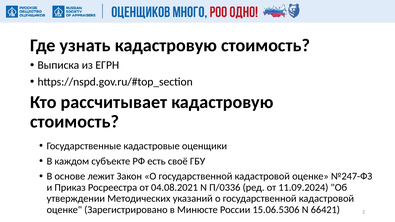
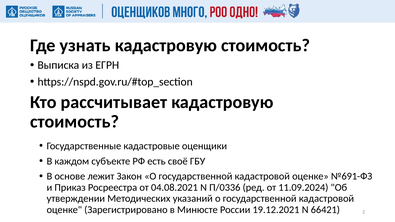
№247-ФЗ: №247-ФЗ -> №691-ФЗ
15.06.5306: 15.06.5306 -> 19.12.2021
